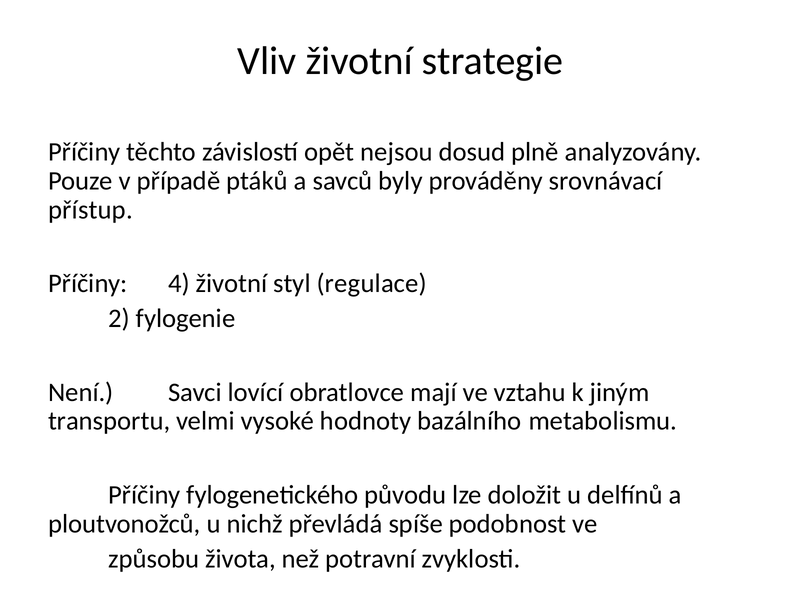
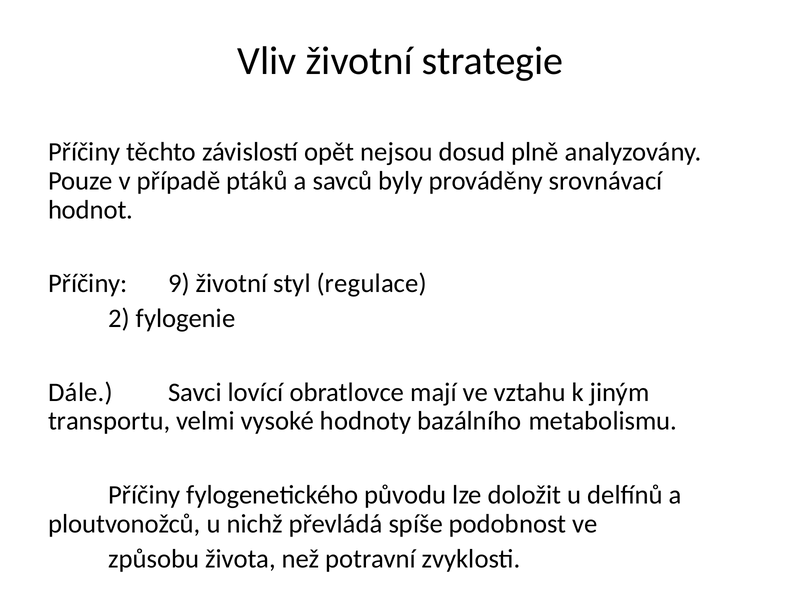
přístup: přístup -> hodnot
4: 4 -> 9
Není: Není -> Dále
